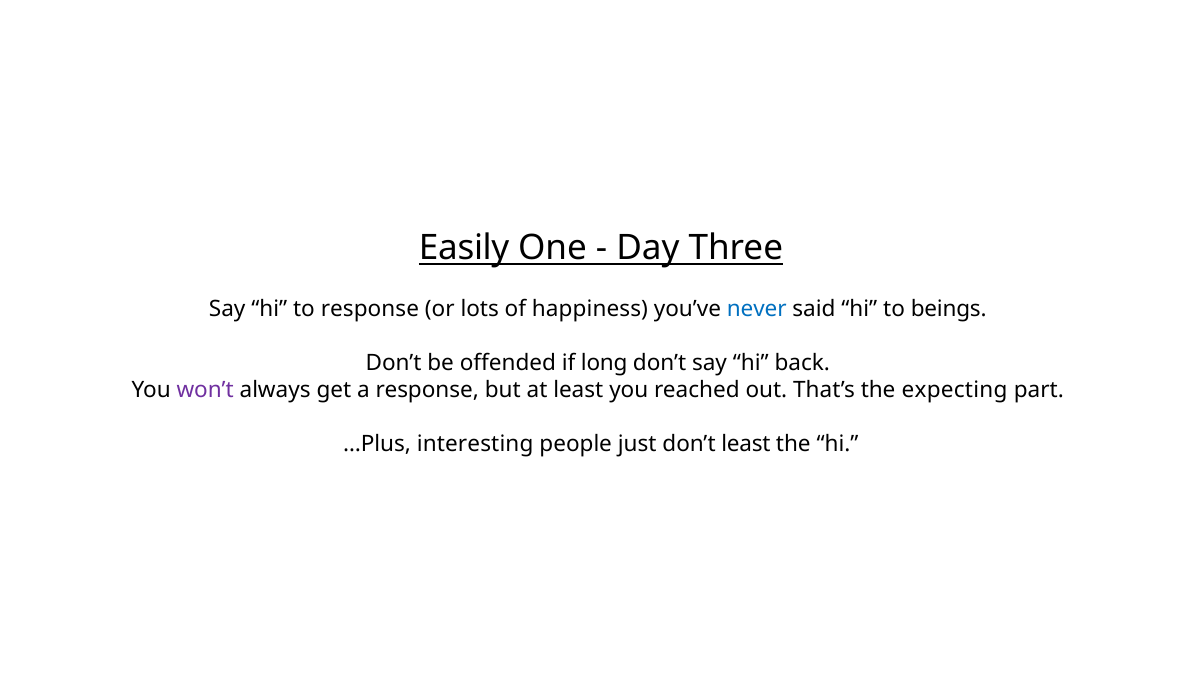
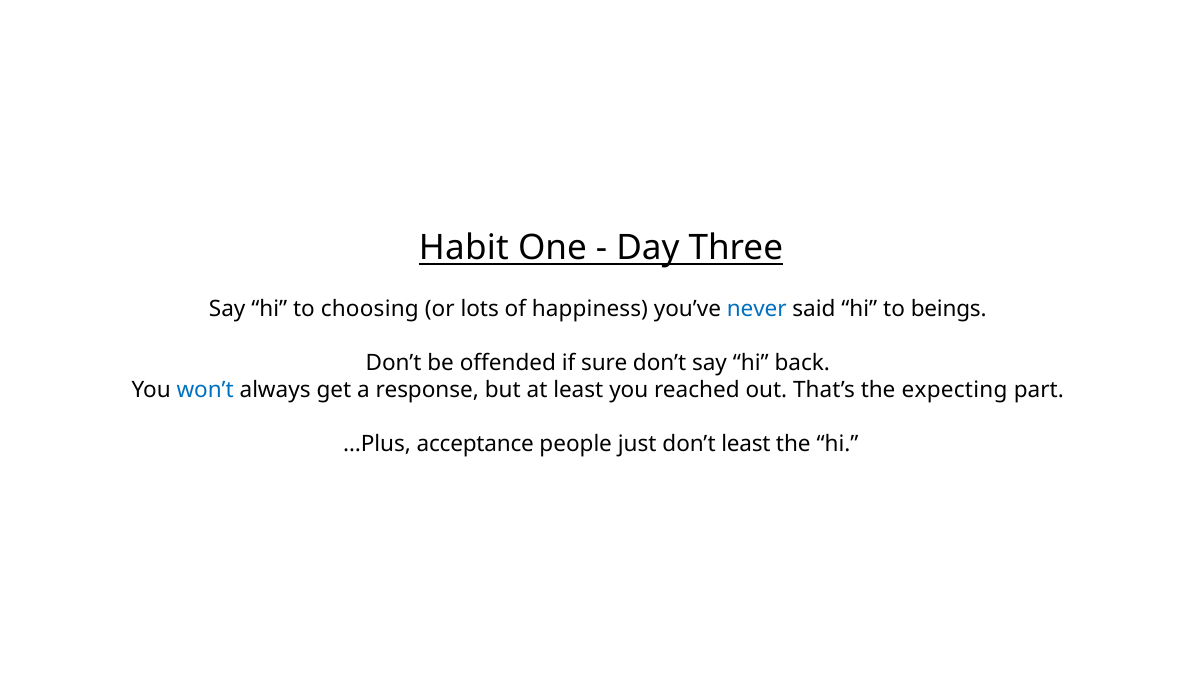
Easily: Easily -> Habit
to response: response -> choosing
long: long -> sure
won’t colour: purple -> blue
interesting: interesting -> acceptance
